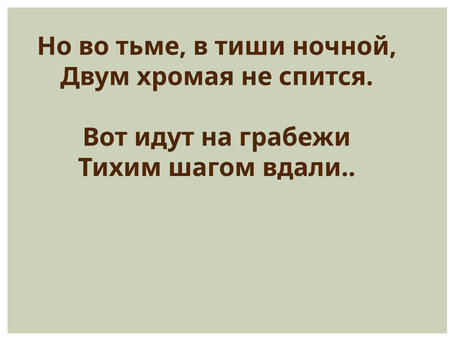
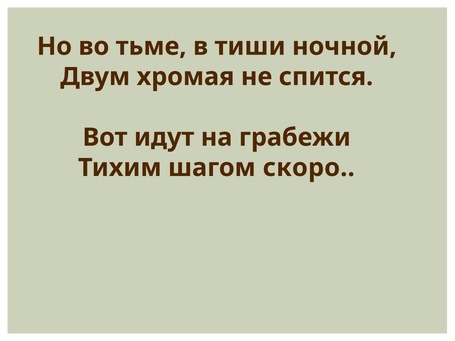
вдали: вдали -> скоро
